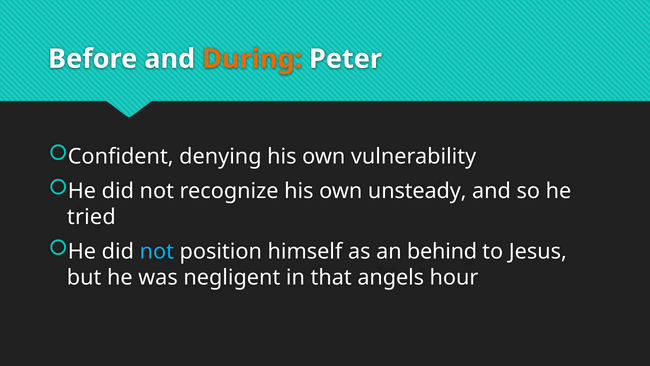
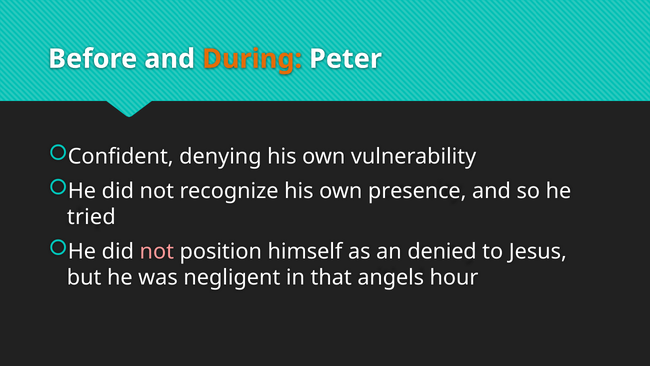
unsteady: unsteady -> presence
not at (157, 251) colour: light blue -> pink
behind: behind -> denied
